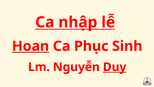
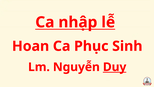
Hoan underline: present -> none
